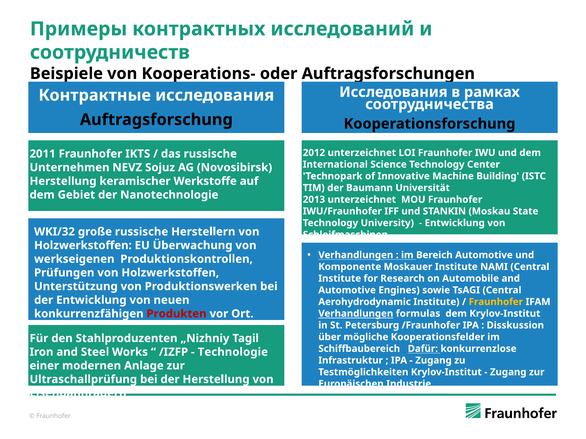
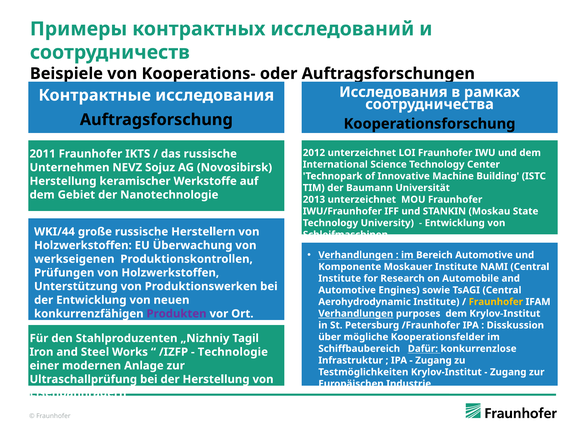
WKI/32: WKI/32 -> WKI/44
Produkten colour: red -> purple
formulas: formulas -> purposes
